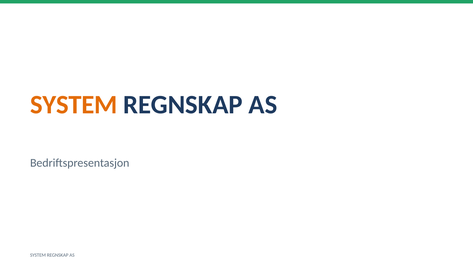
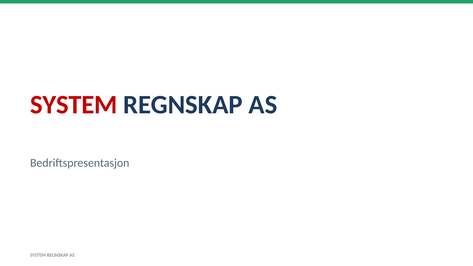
SYSTEM at (74, 105) colour: orange -> red
